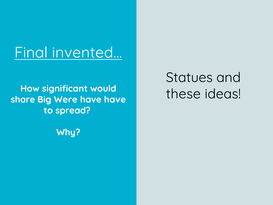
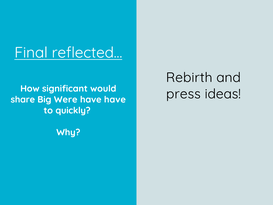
invented…: invented… -> reflected…
Statues: Statues -> Rebirth
these: these -> press
spread: spread -> quickly
